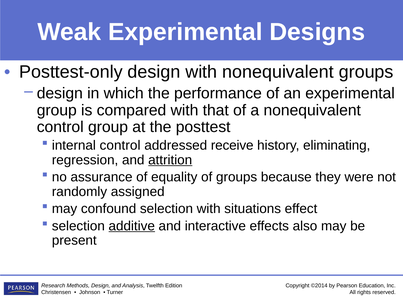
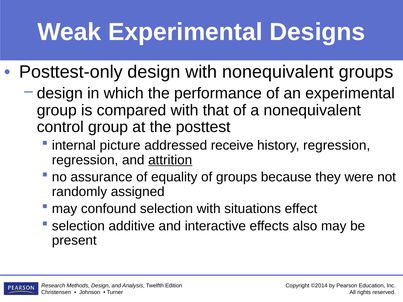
internal control: control -> picture
history eliminating: eliminating -> regression
additive underline: present -> none
